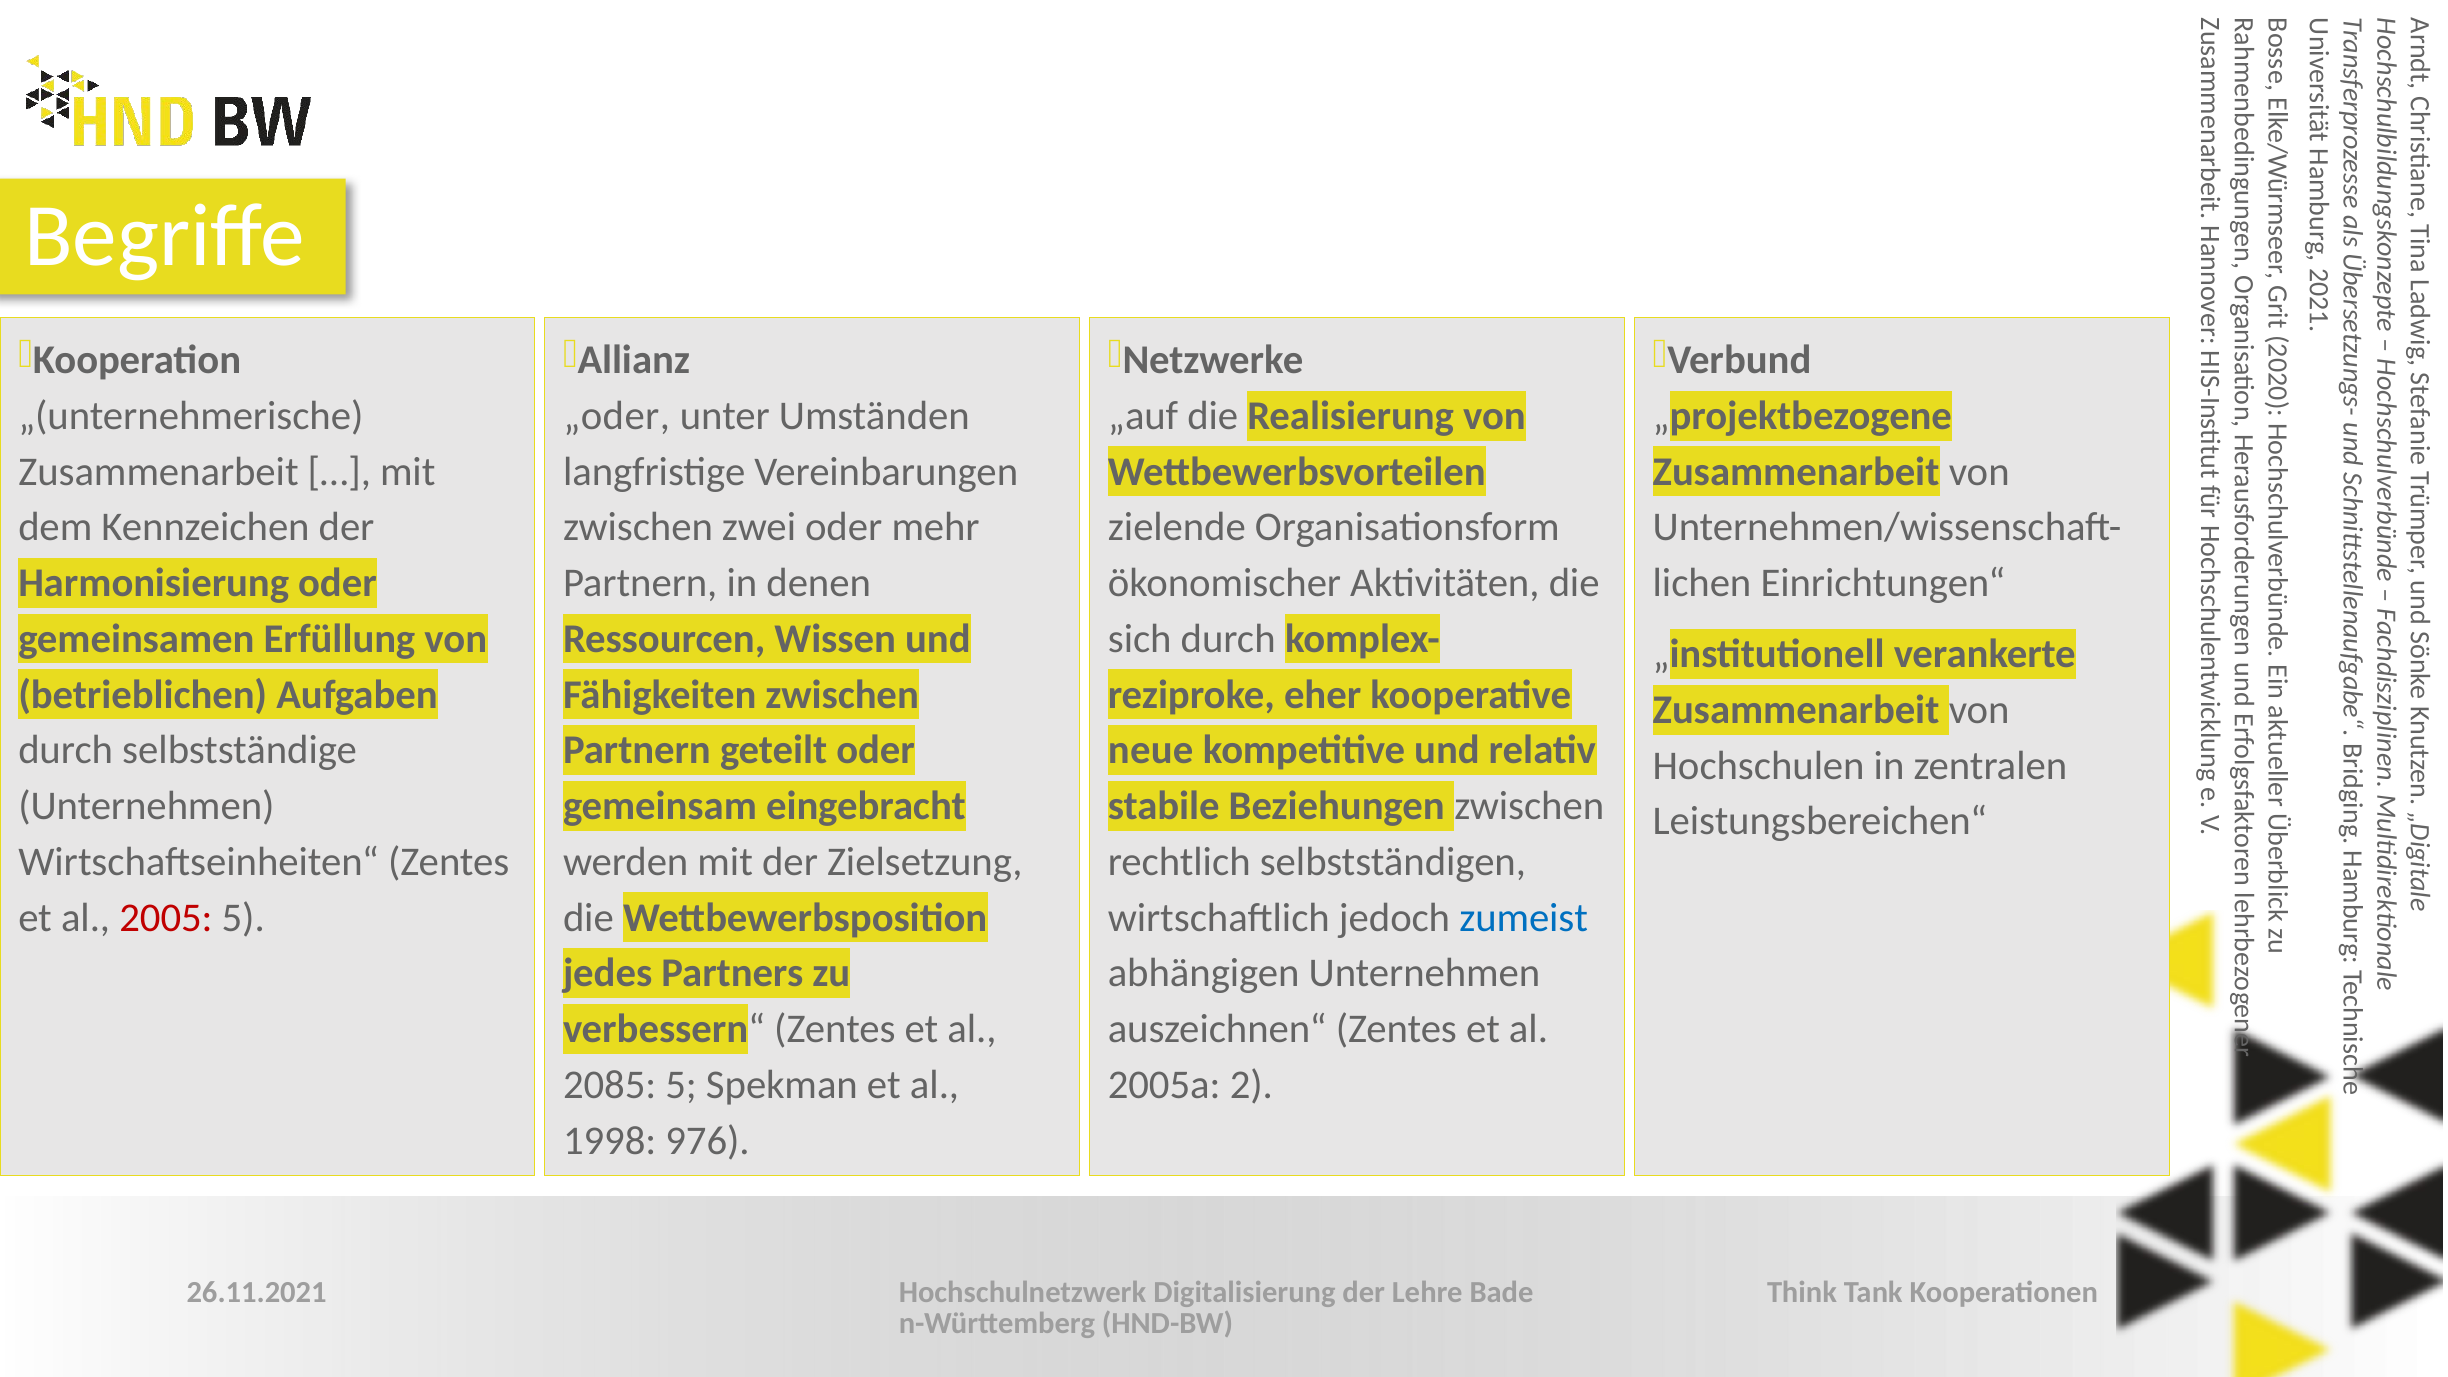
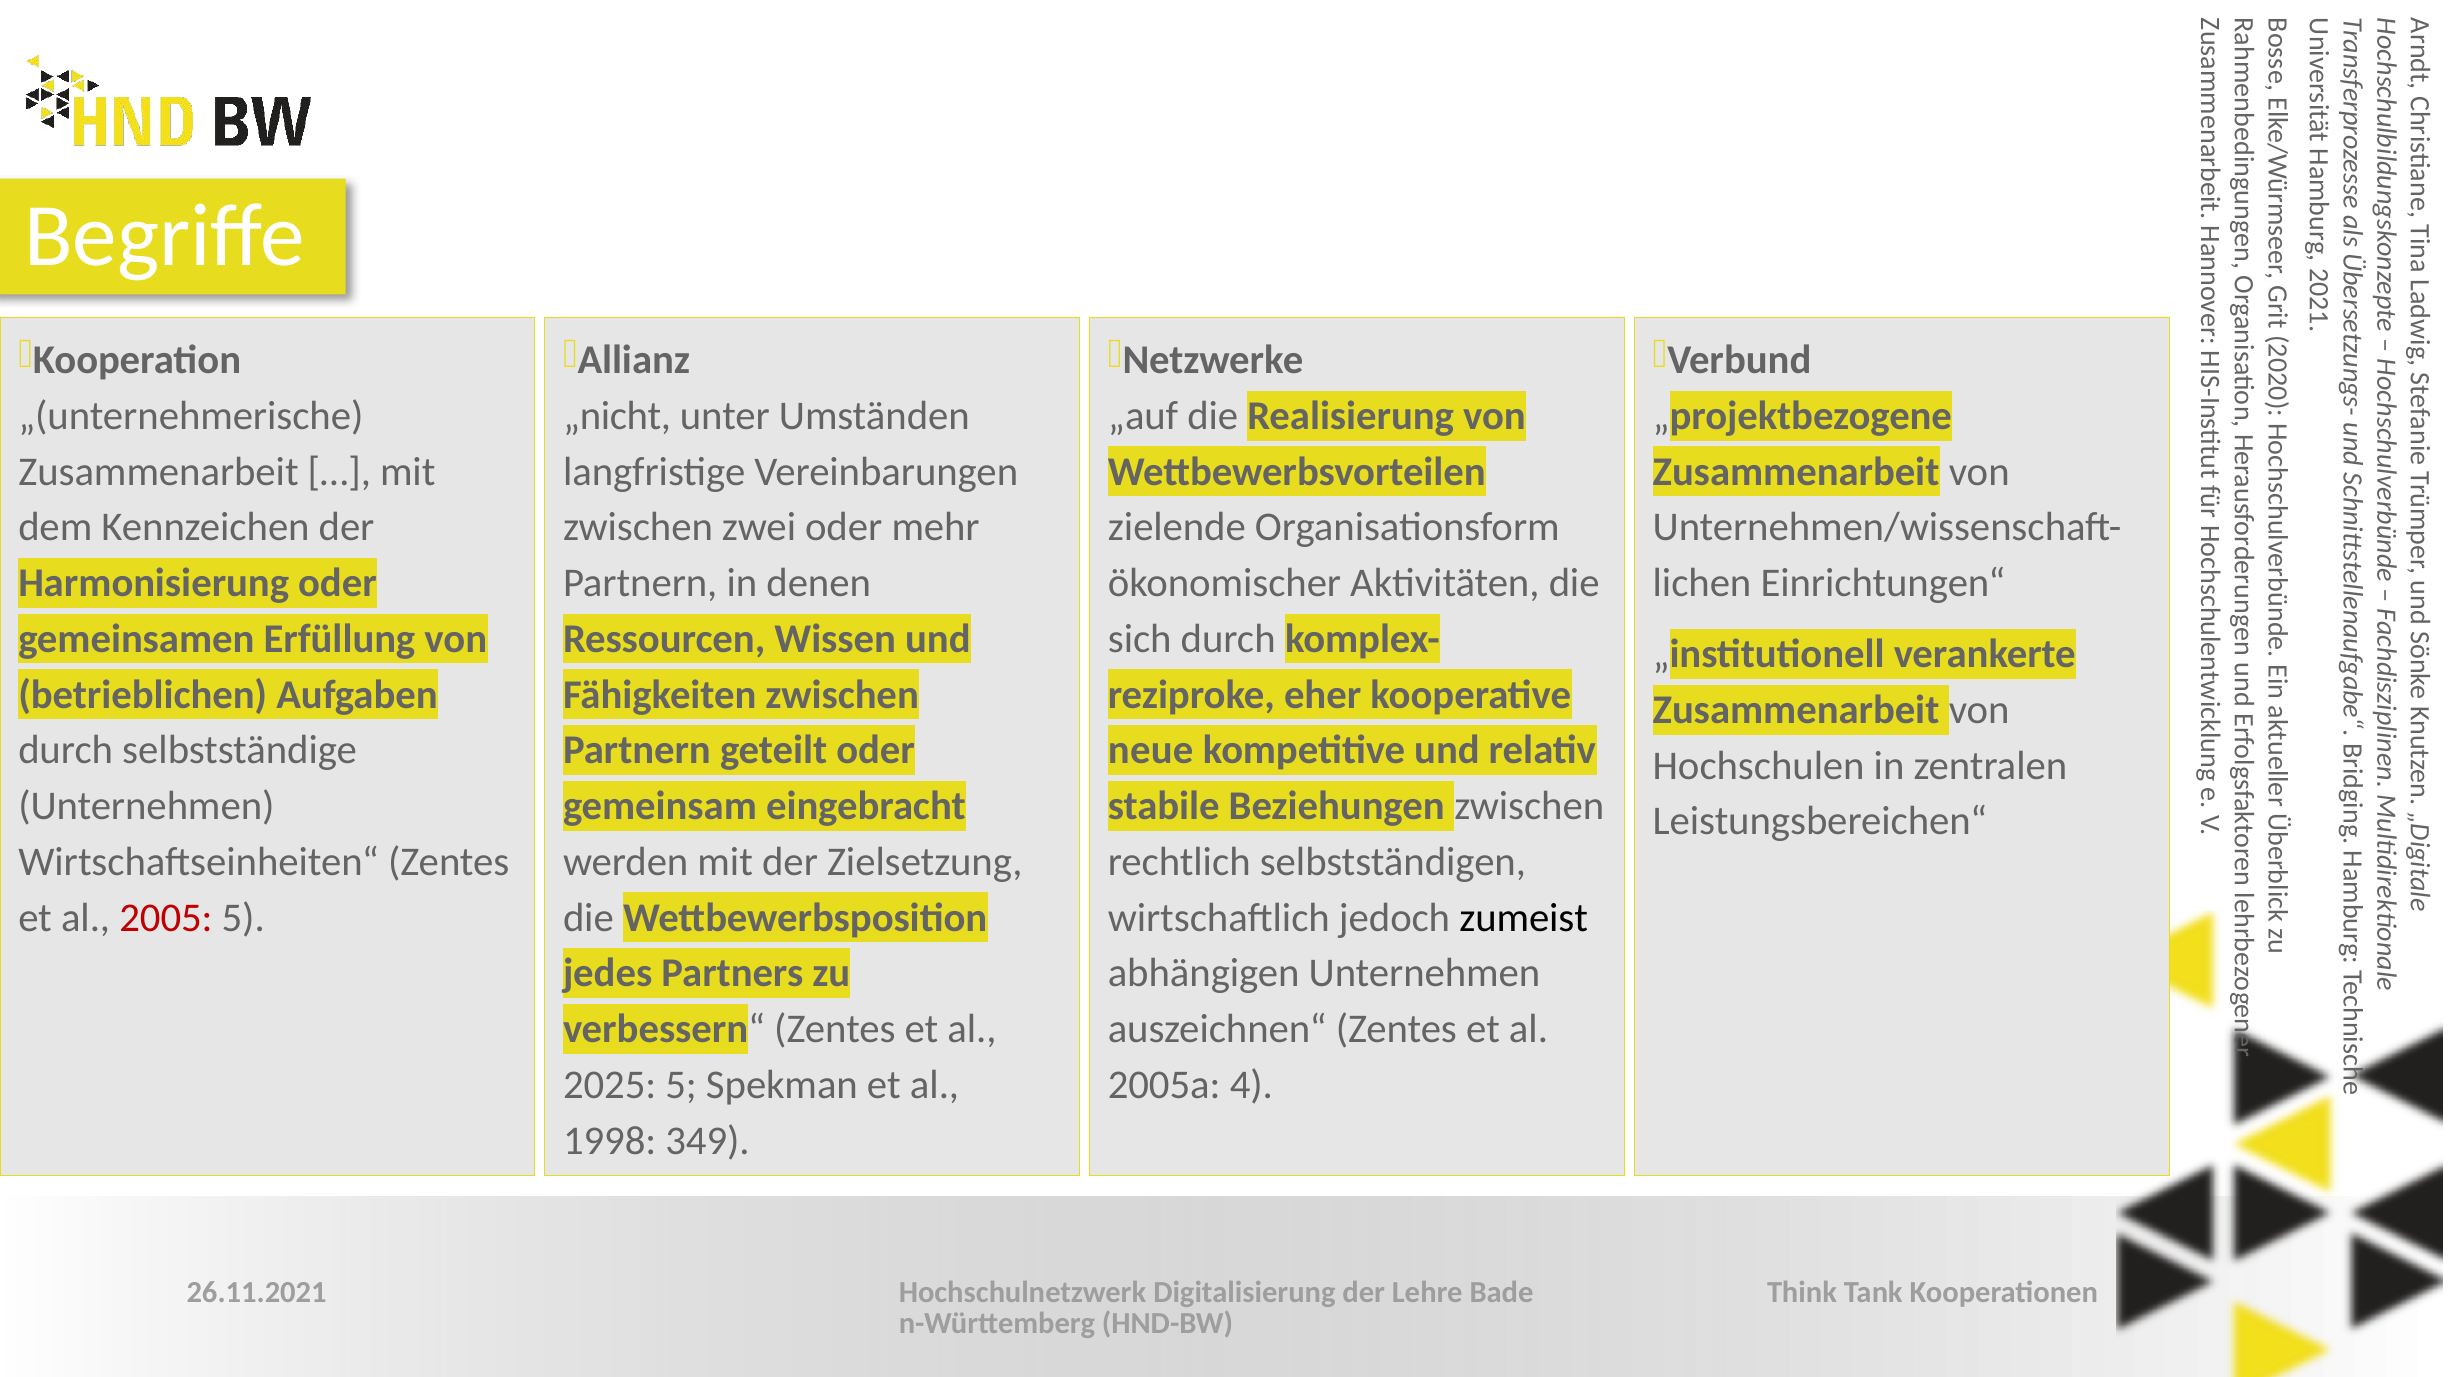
„oder: „oder -> „nicht
zumeist colour: blue -> black
2085: 2085 -> 2025
2005a 2: 2 -> 4
976: 976 -> 349
